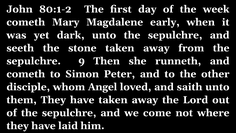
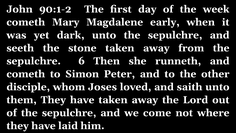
80:1-2: 80:1-2 -> 90:1-2
9: 9 -> 6
Angel: Angel -> Joses
